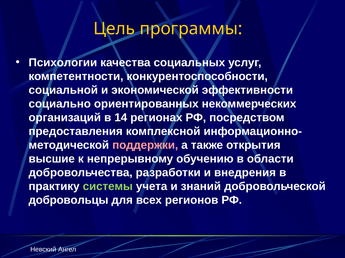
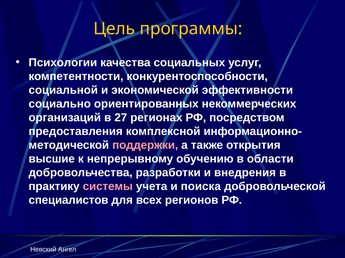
14: 14 -> 27
системы colour: light green -> pink
знаний: знаний -> поиска
добровольцы: добровольцы -> специалистов
